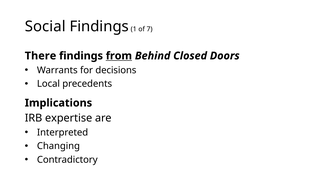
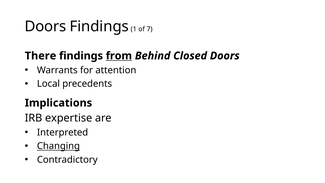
Social at (45, 26): Social -> Doors
decisions: decisions -> attention
Changing underline: none -> present
